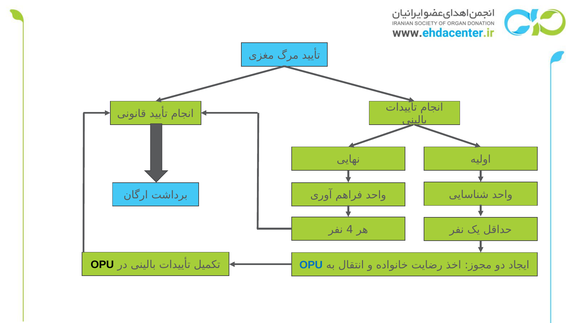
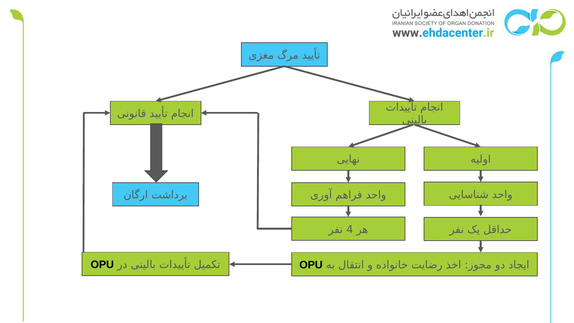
OPU at (311, 265) colour: blue -> black
